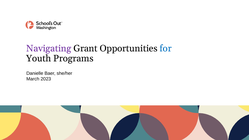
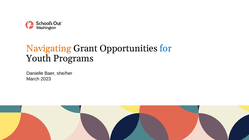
Navigating colour: purple -> orange
